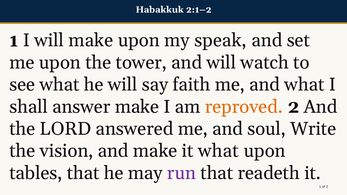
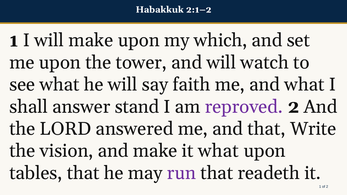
speak: speak -> which
answer make: make -> stand
reproved colour: orange -> purple
and soul: soul -> that
